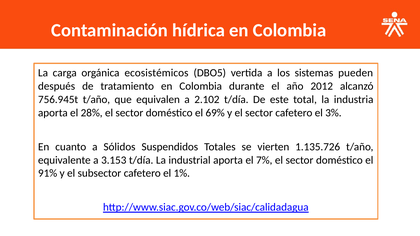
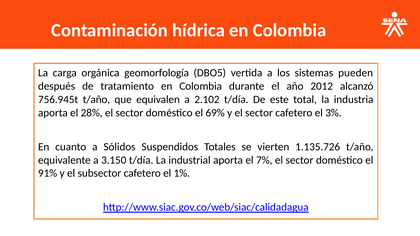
ecosistémicos: ecosistémicos -> geomorfología
3.153: 3.153 -> 3.150
